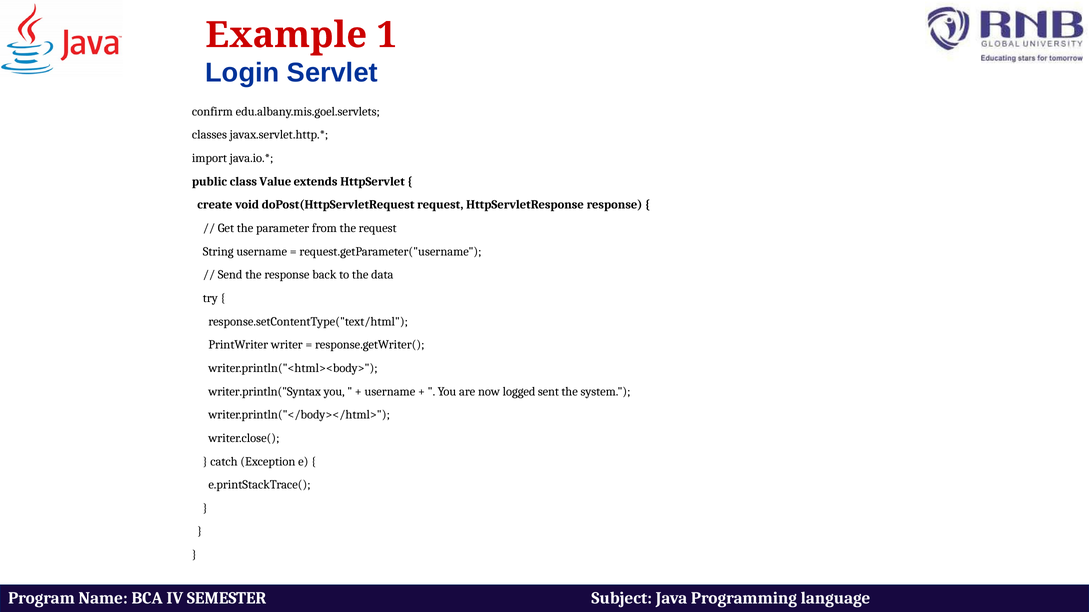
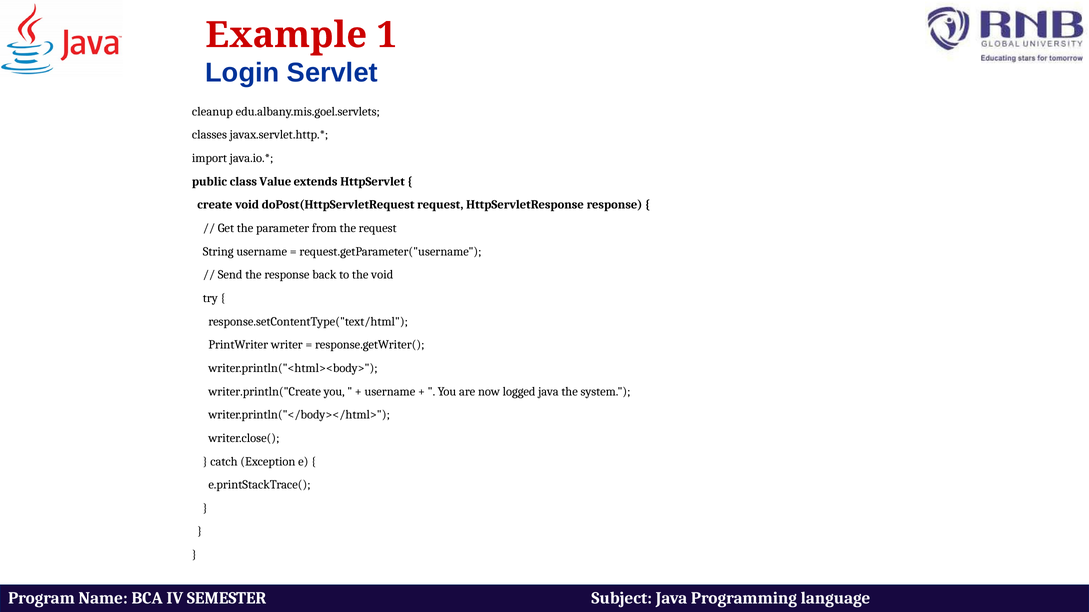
confirm: confirm -> cleanup
the data: data -> void
writer.println("Syntax: writer.println("Syntax -> writer.println("Create
logged sent: sent -> java
